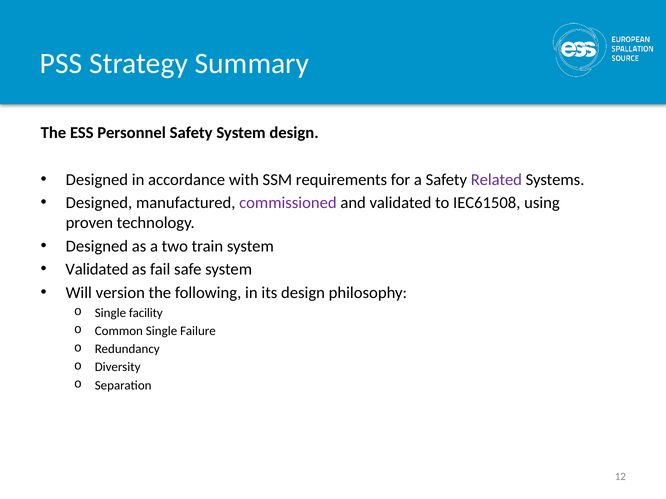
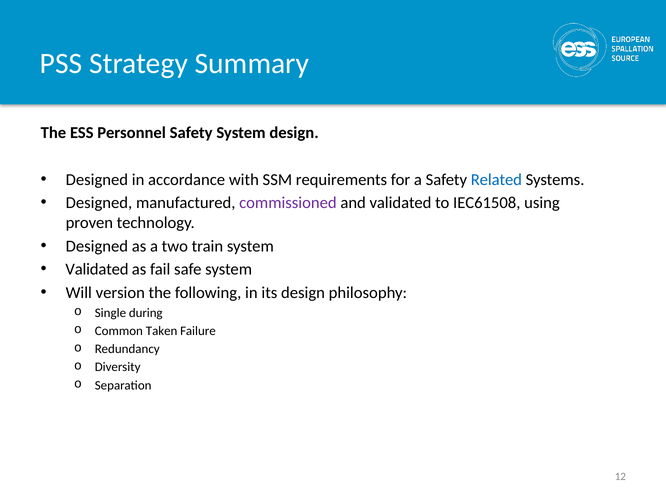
Related colour: purple -> blue
facility: facility -> during
Common Single: Single -> Taken
